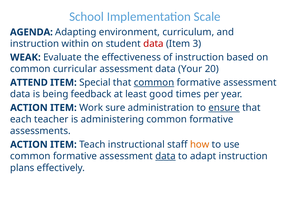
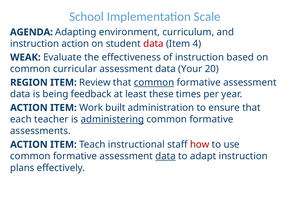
instruction within: within -> action
3: 3 -> 4
ATTEND: ATTEND -> REGION
Special: Special -> Review
good: good -> these
sure: sure -> built
ensure underline: present -> none
administering underline: none -> present
how colour: orange -> red
